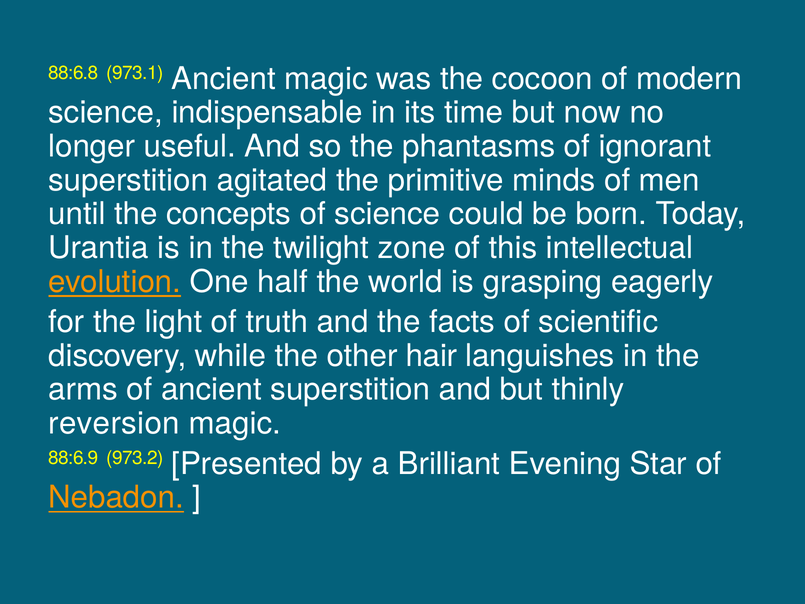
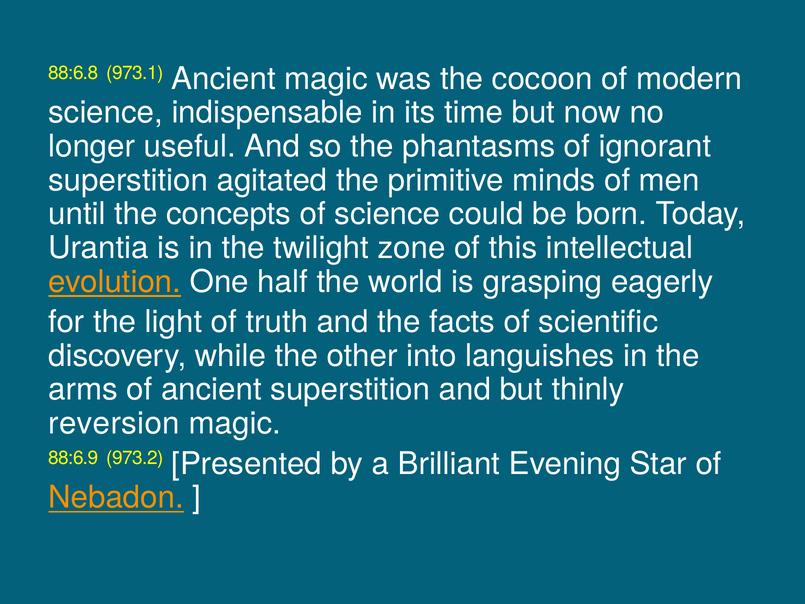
hair: hair -> into
